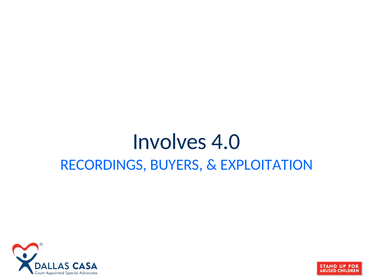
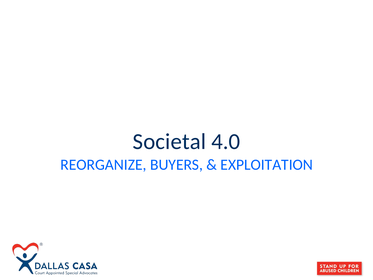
Involves: Involves -> Societal
RECORDINGS: RECORDINGS -> REORGANIZE
